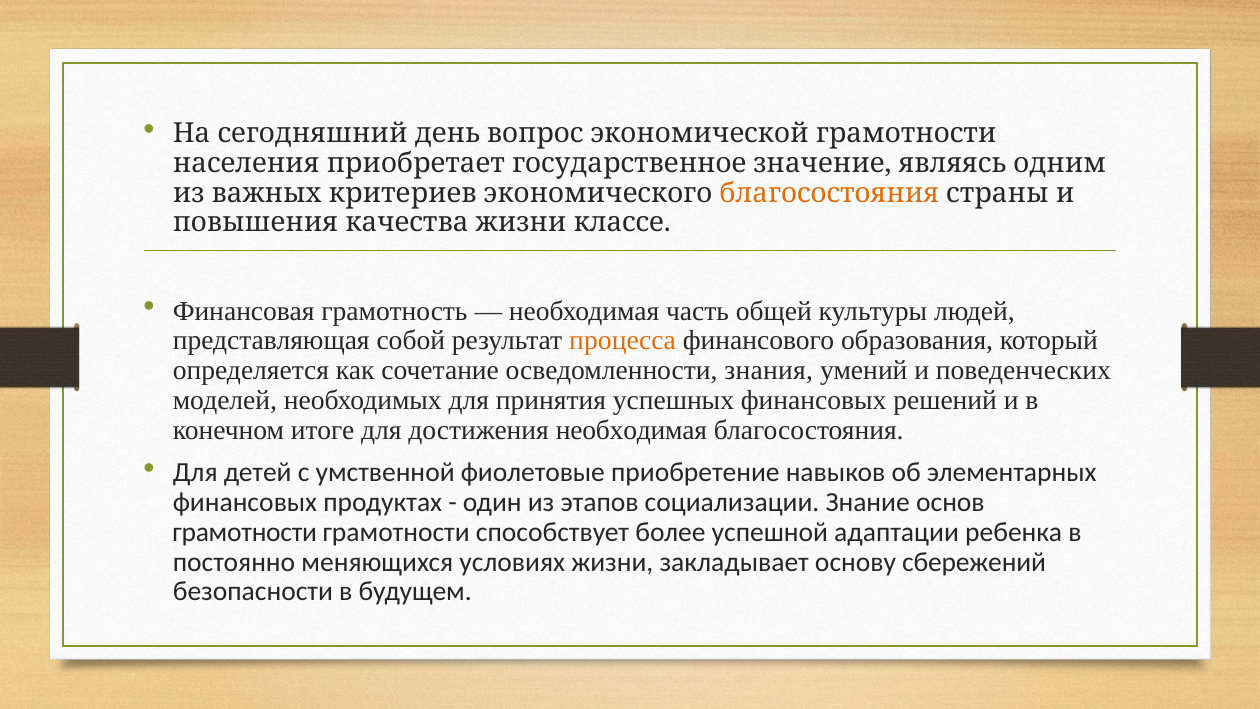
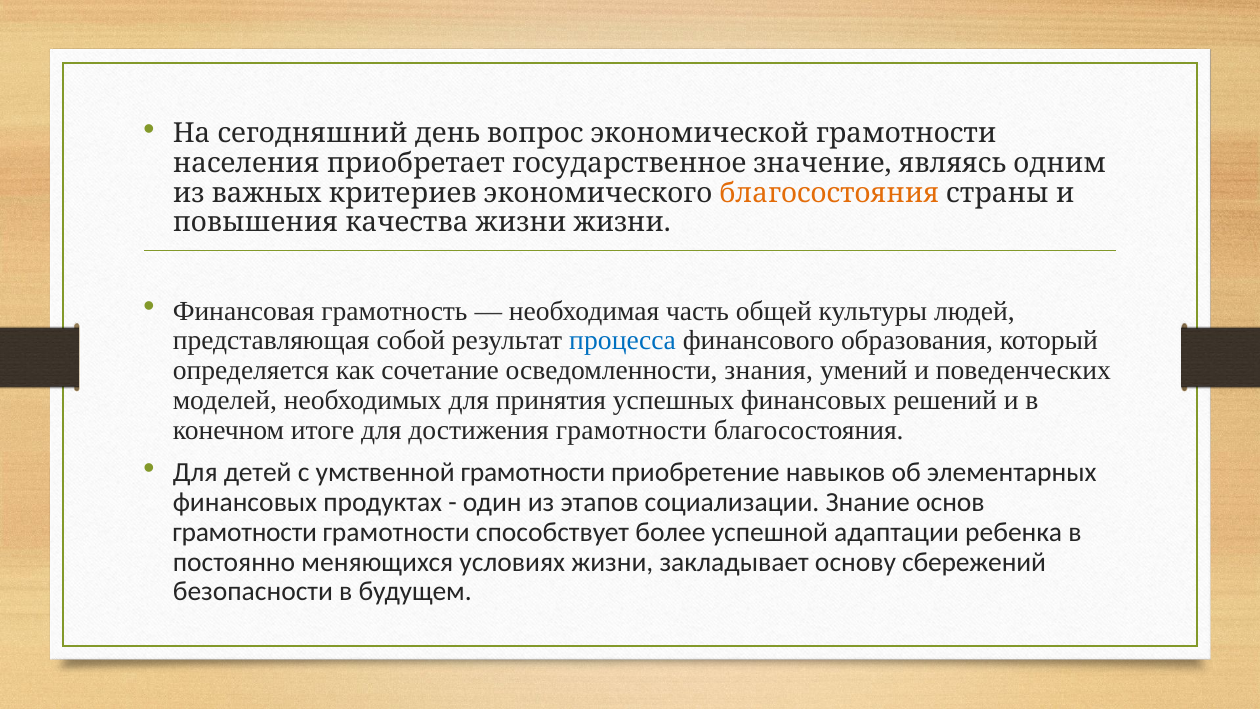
жизни классе: классе -> жизни
процесса colour: orange -> blue
достижения необходимая: необходимая -> грамотности
умственной фиолетовые: фиолетовые -> грамотности
